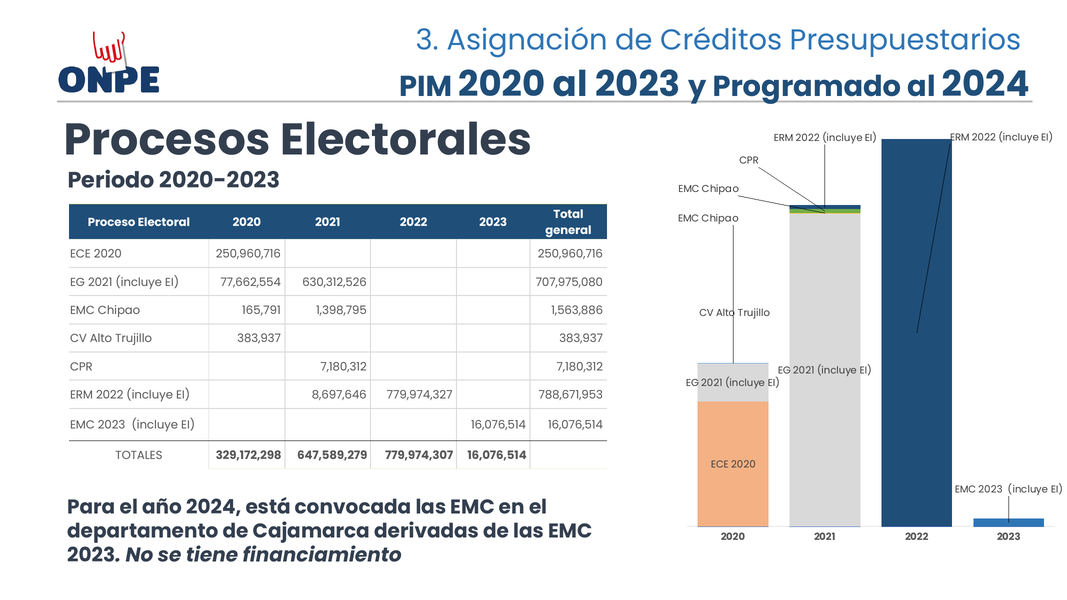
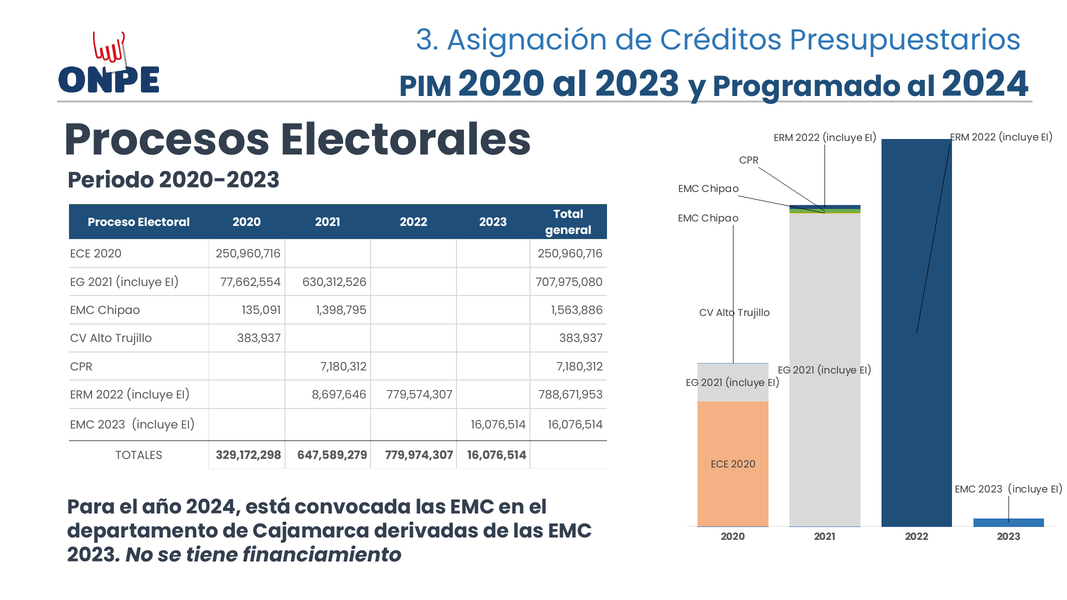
165,791: 165,791 -> 135,091
779,974,327: 779,974,327 -> 779,574,307
